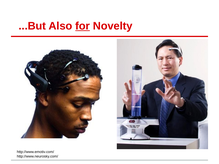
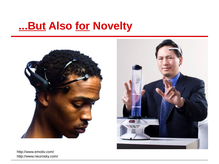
...But underline: none -> present
